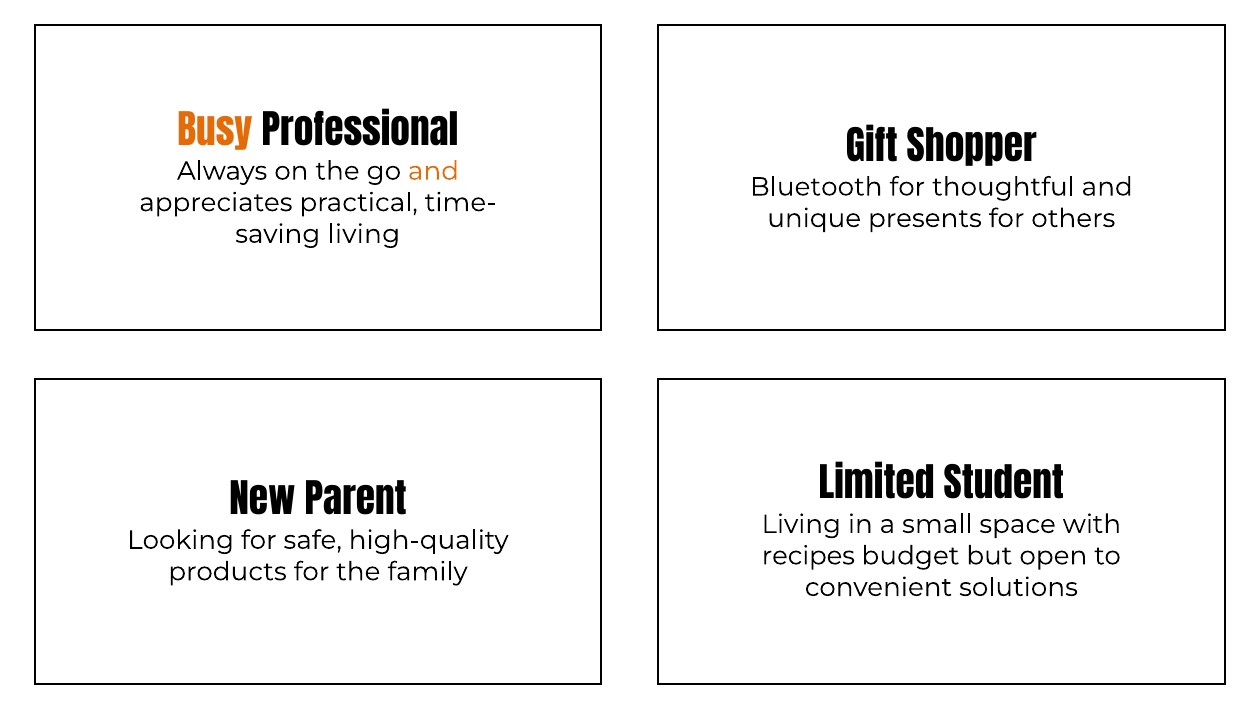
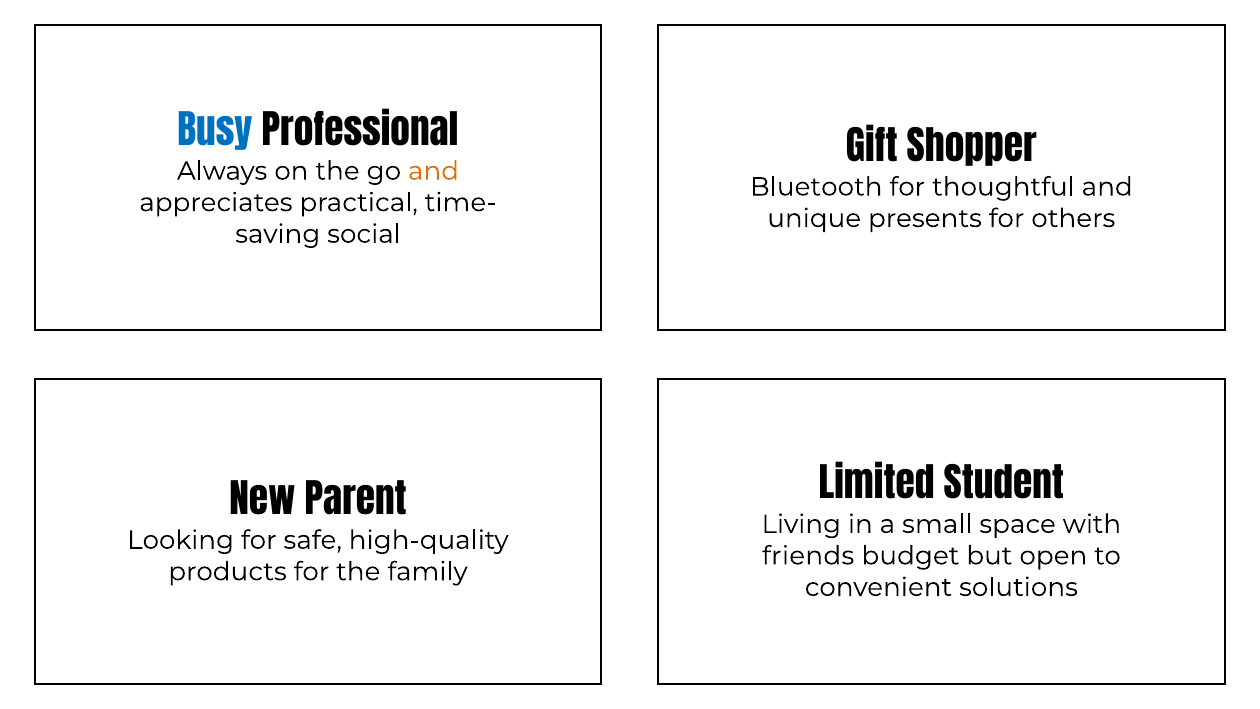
Busy colour: orange -> blue
living at (364, 234): living -> social
recipes: recipes -> friends
